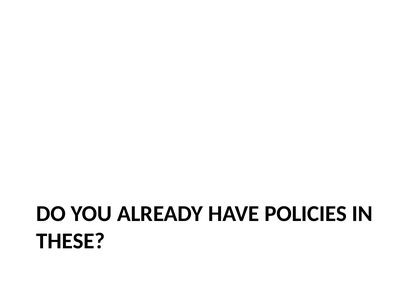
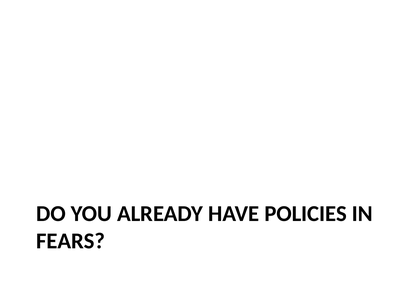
THESE: THESE -> FEARS
